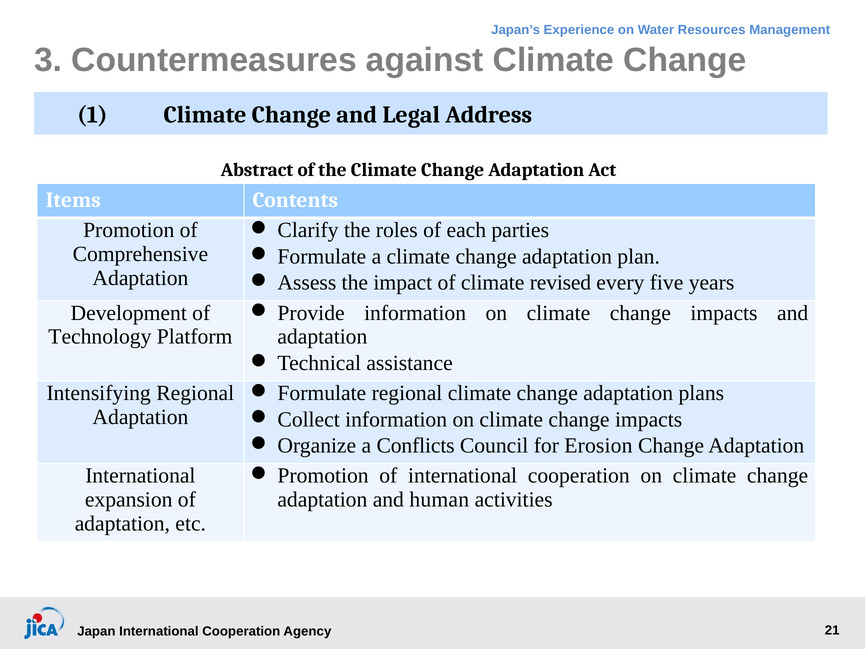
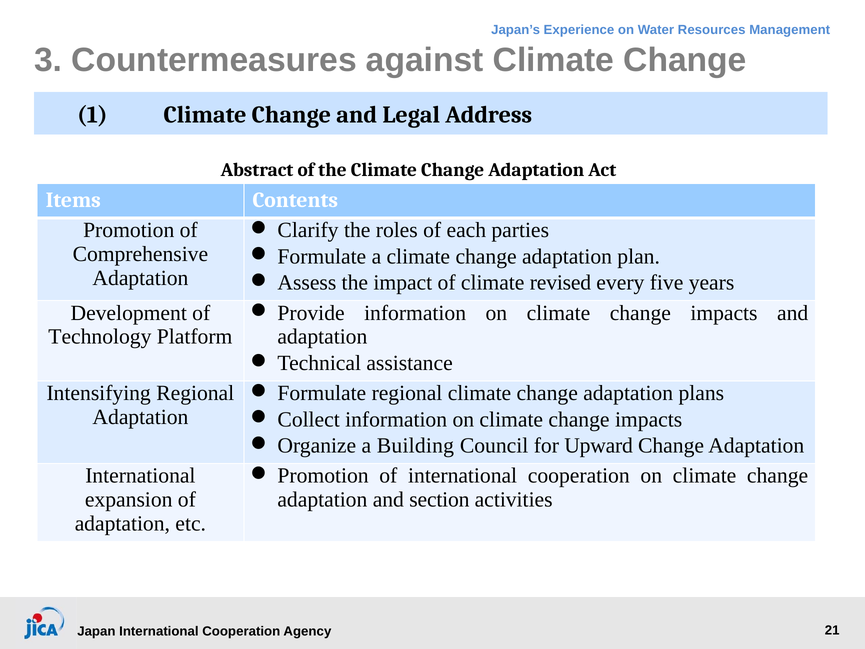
Conflicts: Conflicts -> Building
Erosion: Erosion -> Upward
human: human -> section
